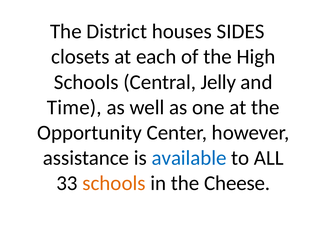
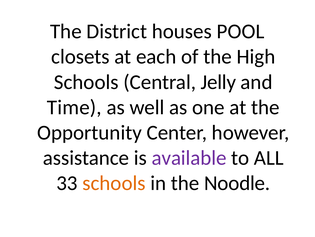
SIDES: SIDES -> POOL
available colour: blue -> purple
Cheese: Cheese -> Noodle
